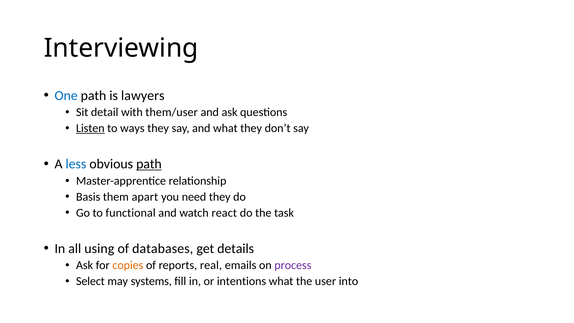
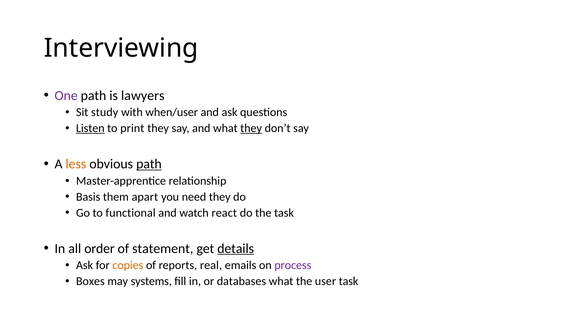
One colour: blue -> purple
detail: detail -> study
them/user: them/user -> when/user
ways: ways -> print
they at (251, 128) underline: none -> present
less colour: blue -> orange
using: using -> order
databases: databases -> statement
details underline: none -> present
Select: Select -> Boxes
intentions: intentions -> databases
user into: into -> task
